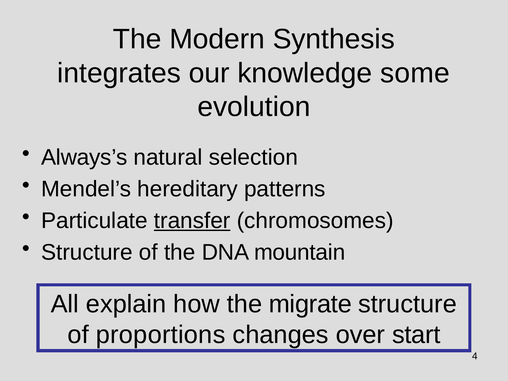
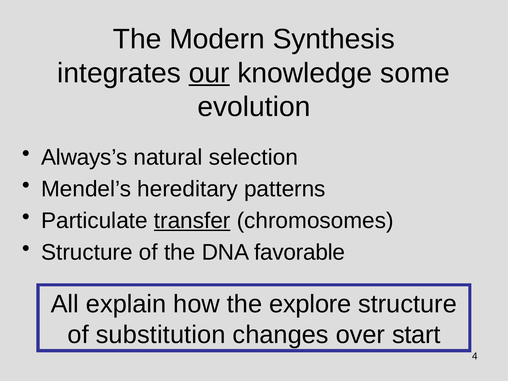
our underline: none -> present
mountain: mountain -> favorable
migrate: migrate -> explore
proportions: proportions -> substitution
